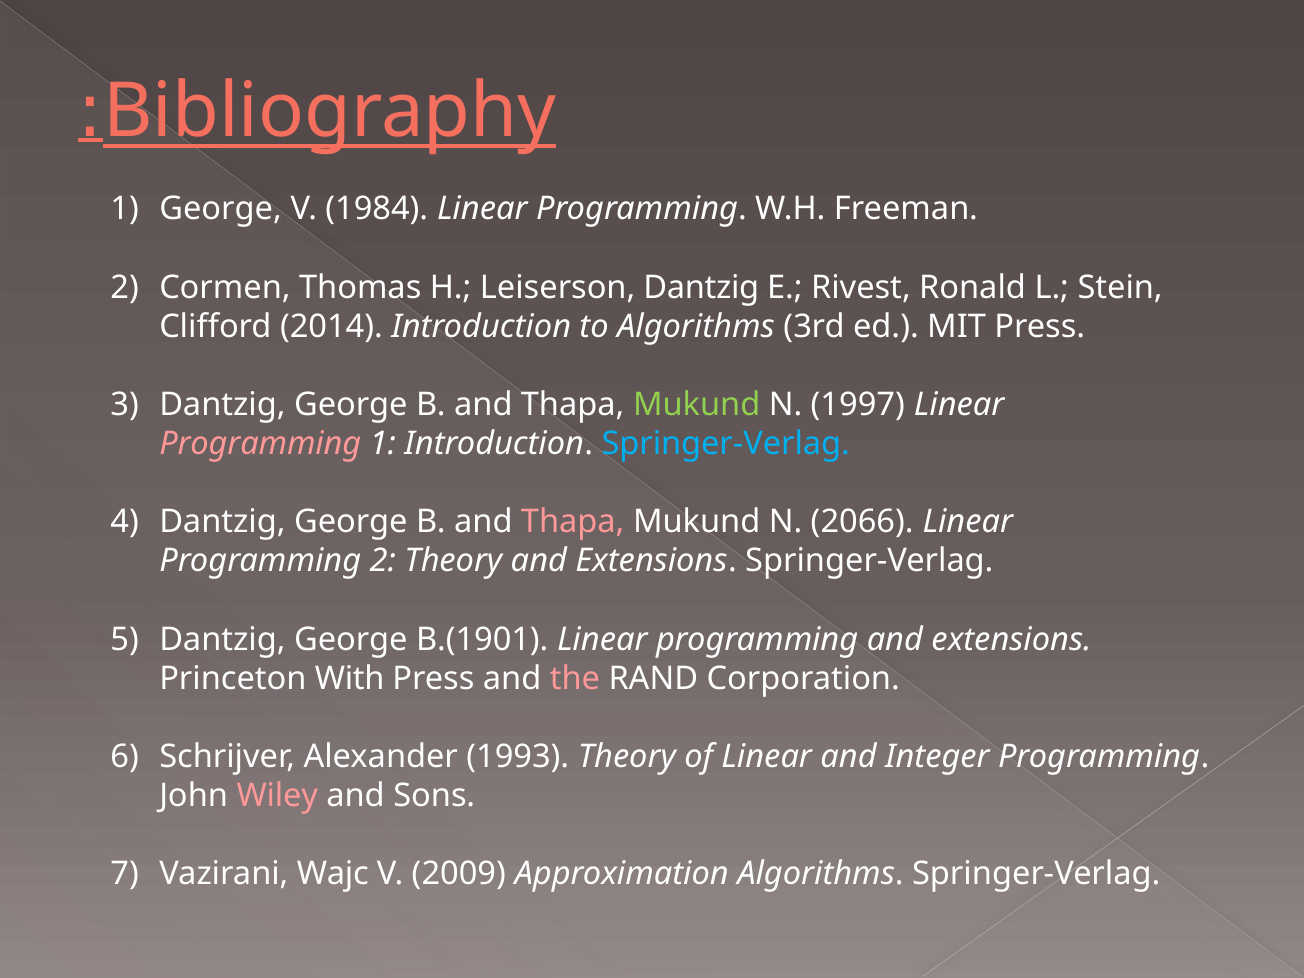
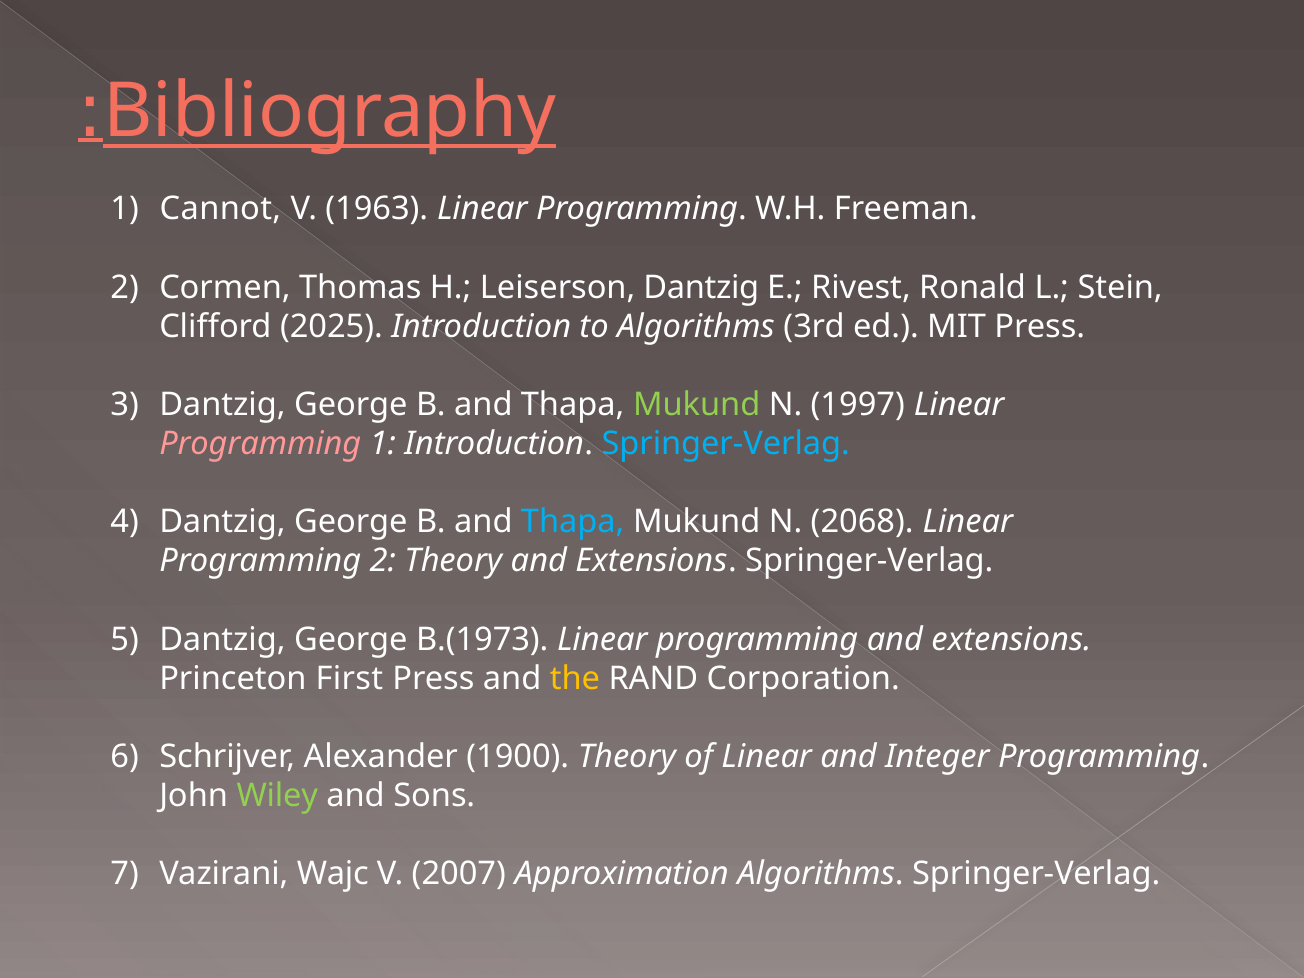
1 George: George -> Cannot
1984: 1984 -> 1963
2014: 2014 -> 2025
Thapa at (573, 522) colour: pink -> light blue
2066: 2066 -> 2068
B.(1901: B.(1901 -> B.(1973
With: With -> First
the colour: pink -> yellow
1993: 1993 -> 1900
Wiley colour: pink -> light green
2009: 2009 -> 2007
